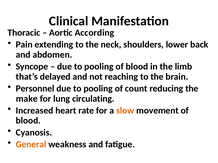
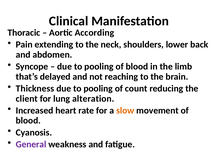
Personnel: Personnel -> Thickness
make: make -> client
circulating: circulating -> alteration
General colour: orange -> purple
